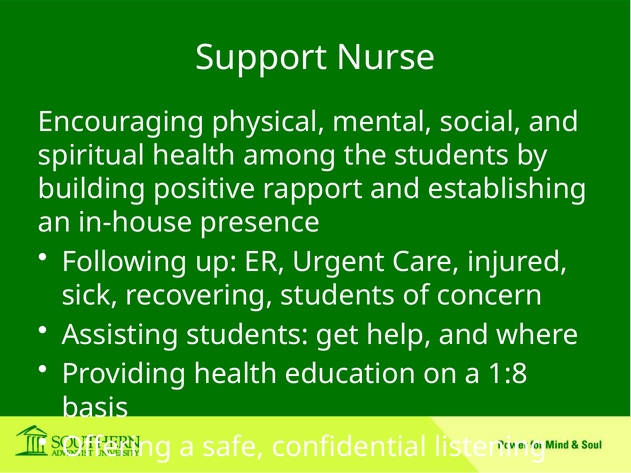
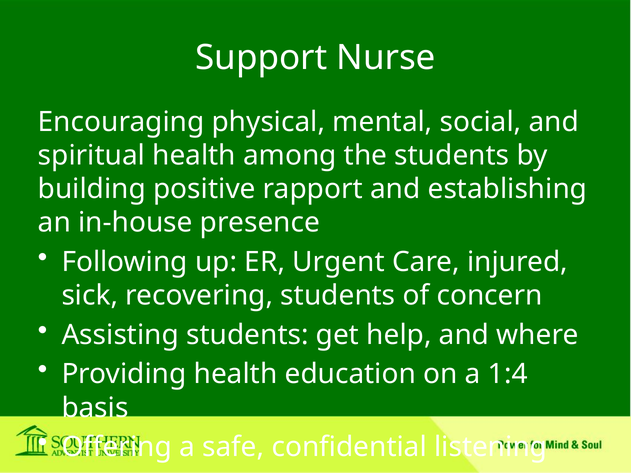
1:8: 1:8 -> 1:4
